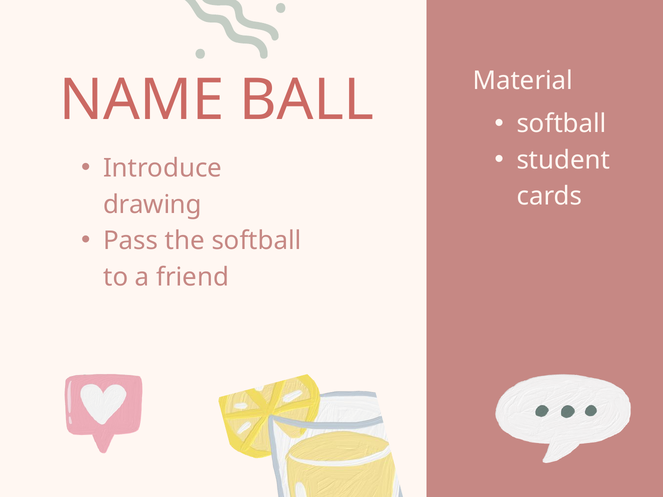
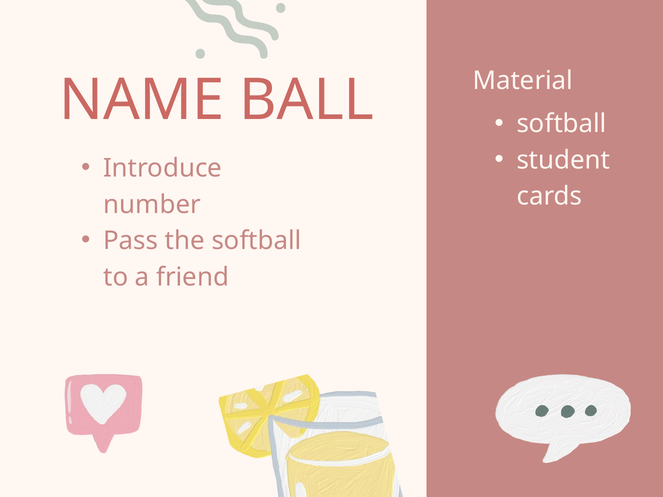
drawing: drawing -> number
